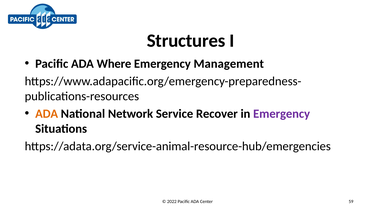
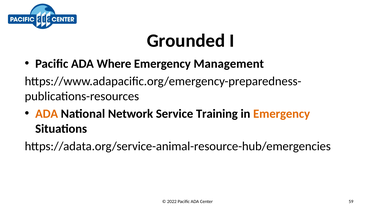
Structures: Structures -> Grounded
Recover: Recover -> Training
Emergency at (282, 114) colour: purple -> orange
